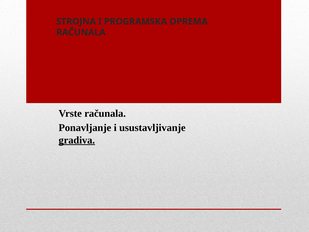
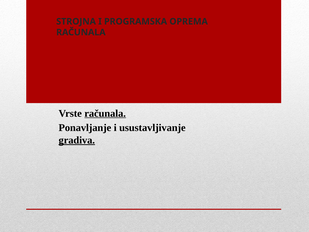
računala at (105, 113) underline: none -> present
